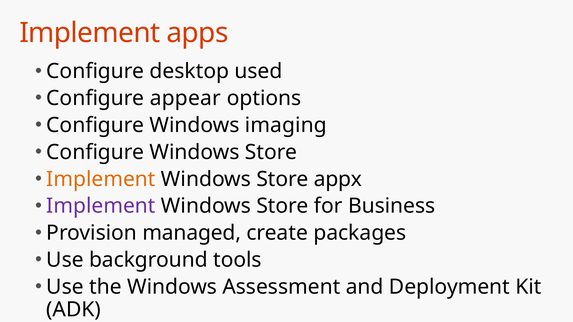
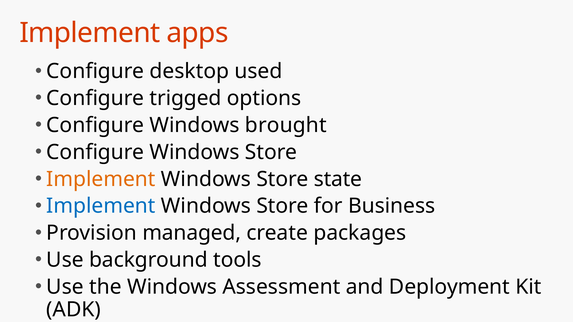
appear: appear -> trigged
imaging: imaging -> brought
appx: appx -> state
Implement at (101, 206) colour: purple -> blue
